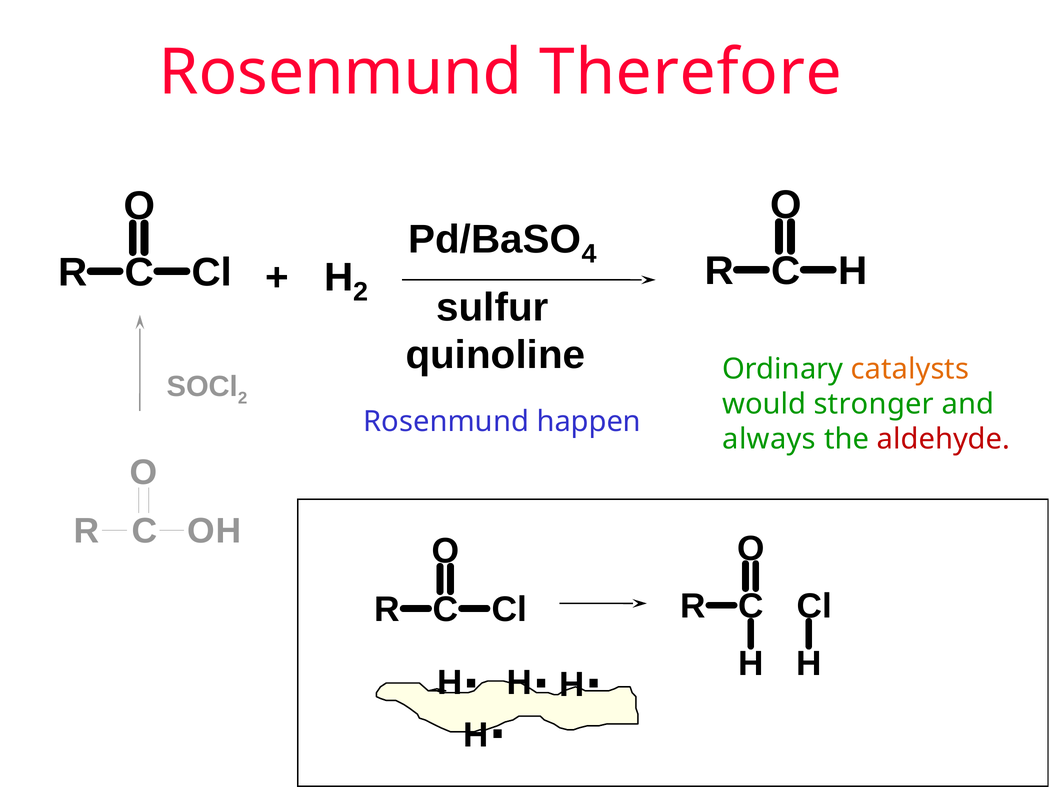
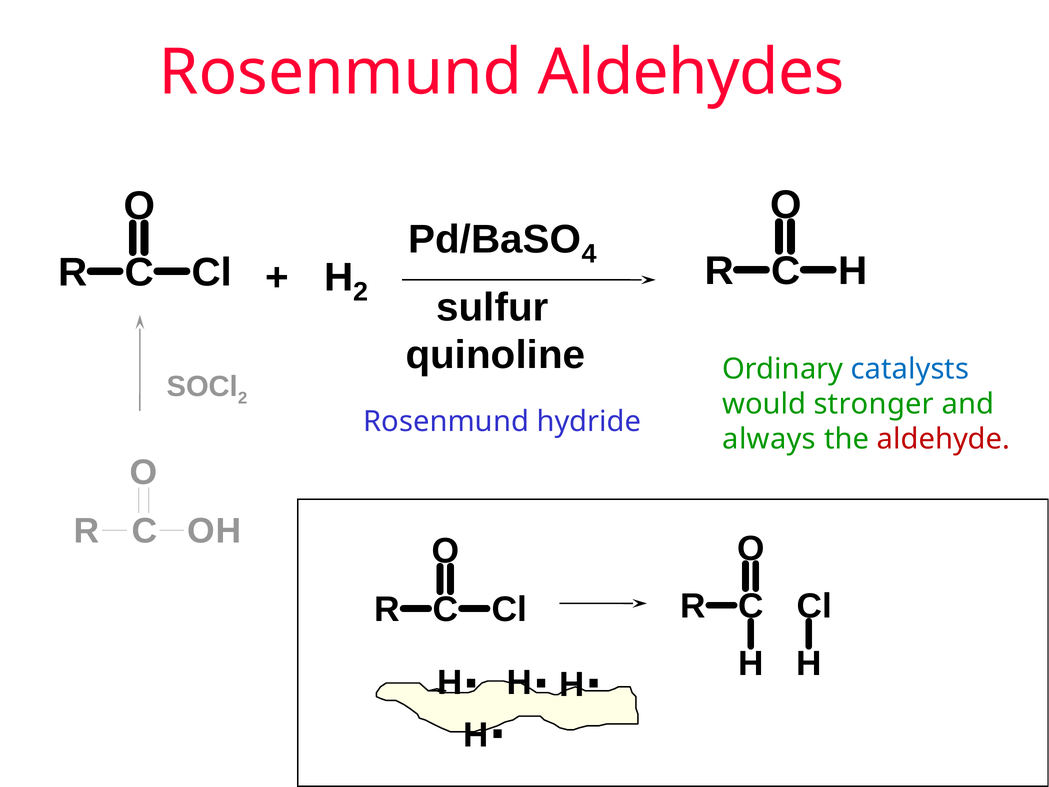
Therefore: Therefore -> Aldehydes
catalysts colour: orange -> blue
happen: happen -> hydride
